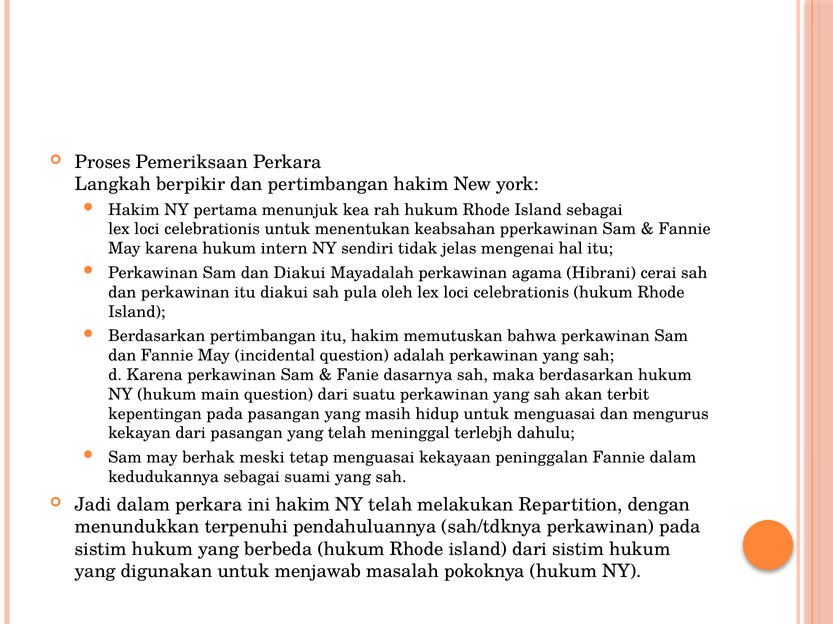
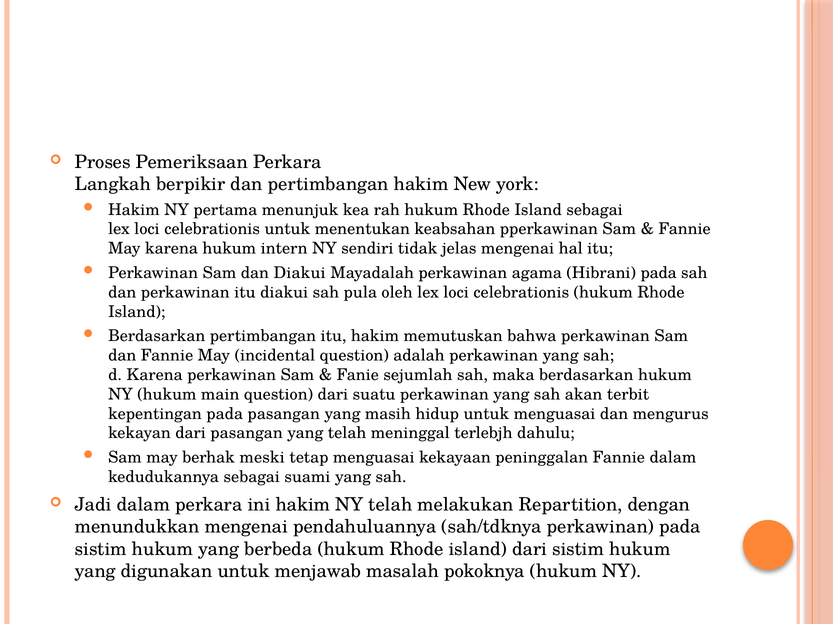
Hibrani cerai: cerai -> pada
dasarnya: dasarnya -> sejumlah
menundukkan terpenuhi: terpenuhi -> mengenai
